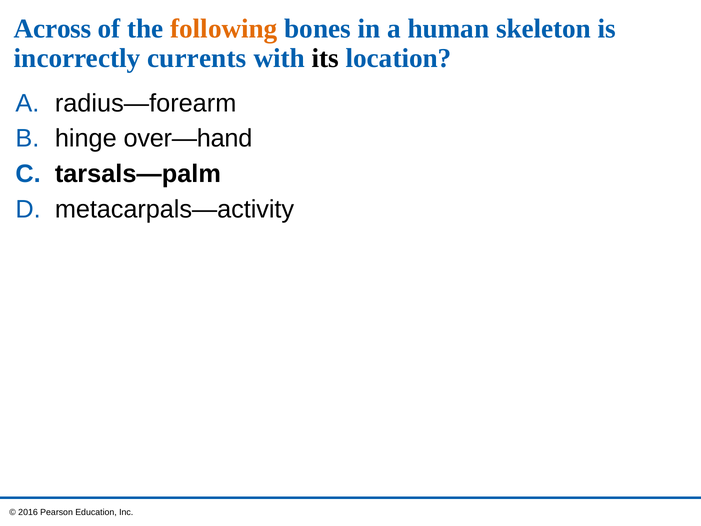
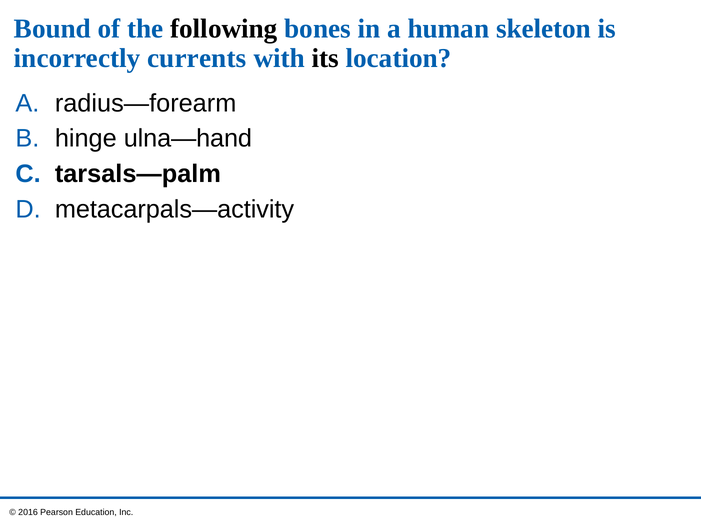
Across: Across -> Bound
following colour: orange -> black
over—hand: over—hand -> ulna—hand
